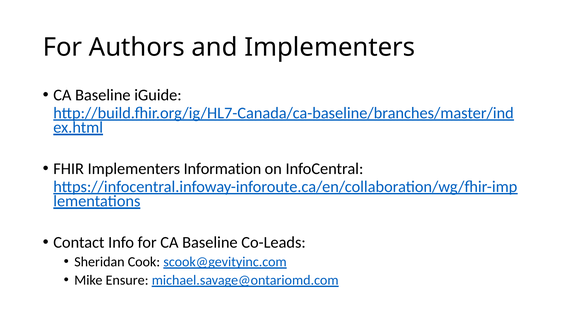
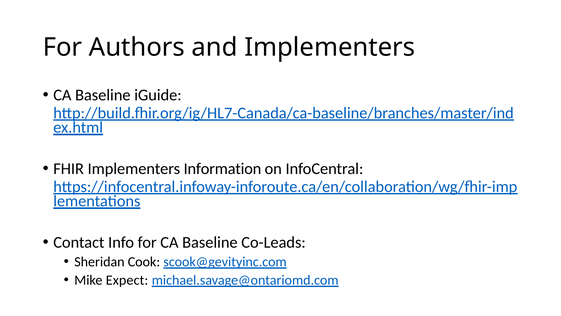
Ensure: Ensure -> Expect
